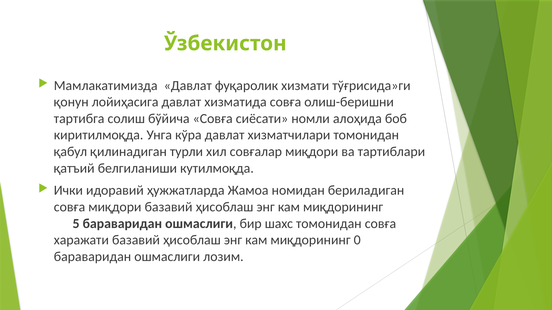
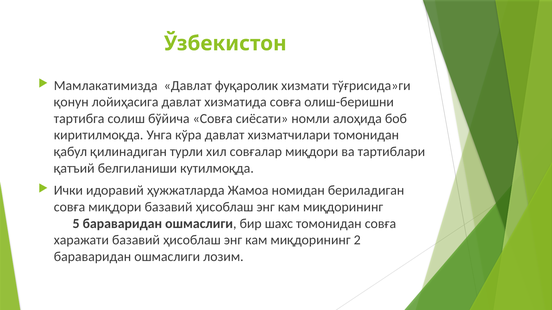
0: 0 -> 2
